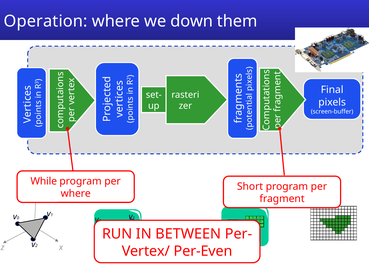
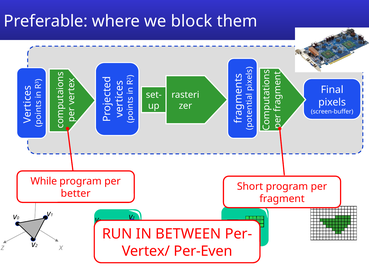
Operation: Operation -> Preferable
down: down -> block
where at (76, 193): where -> better
